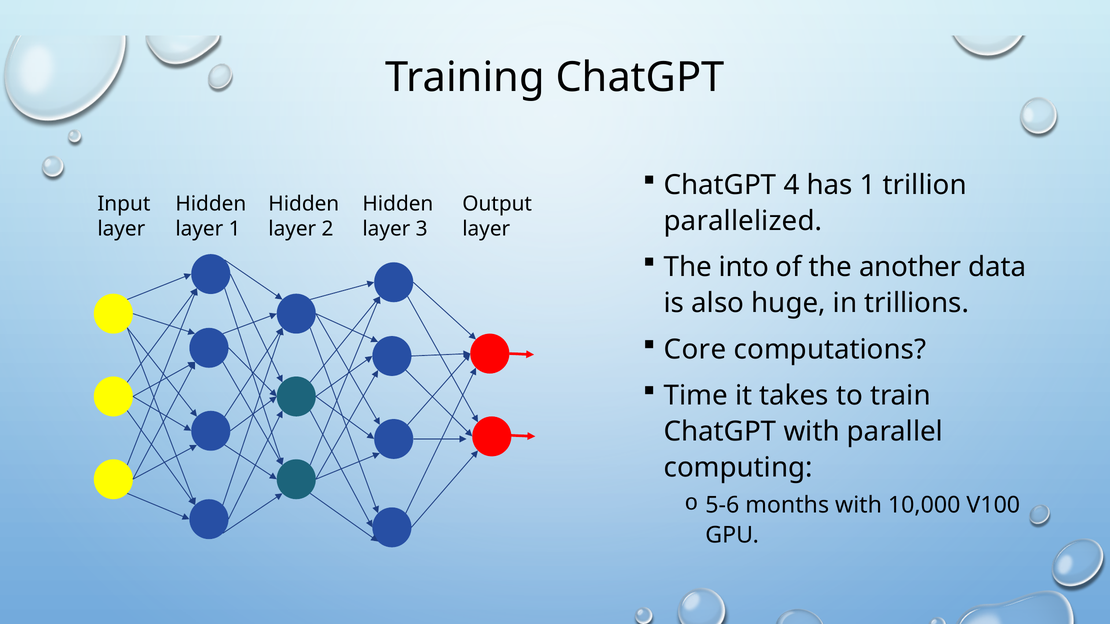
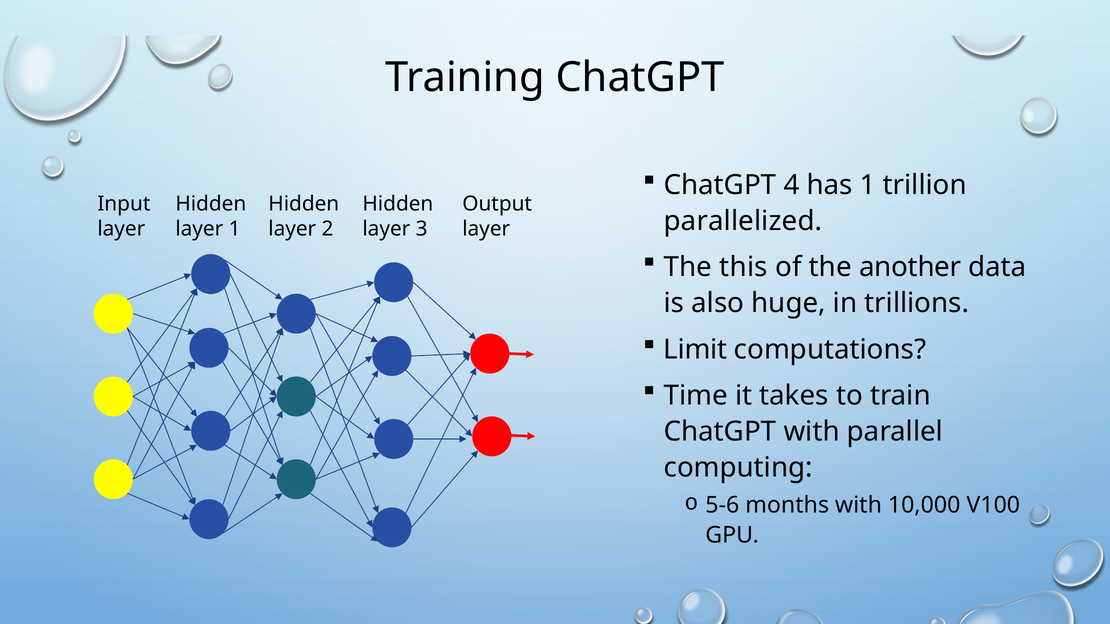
into: into -> this
Core: Core -> Limit
